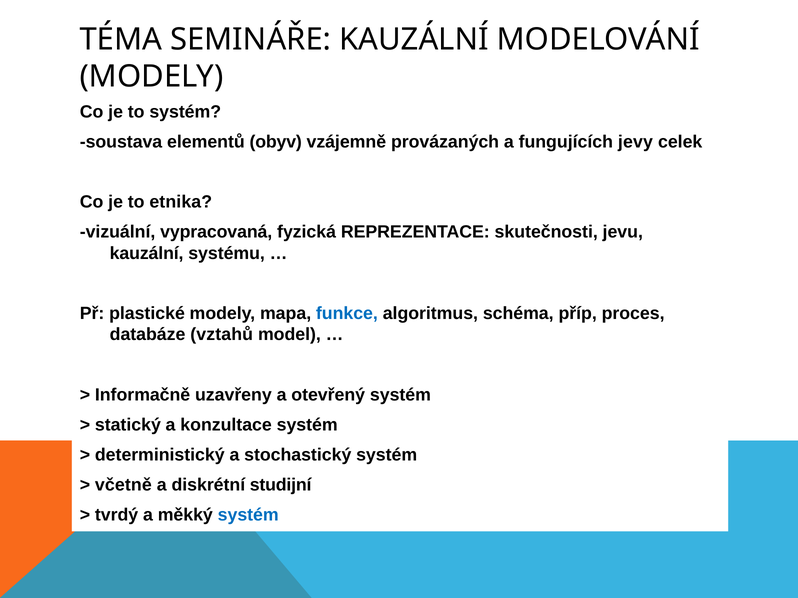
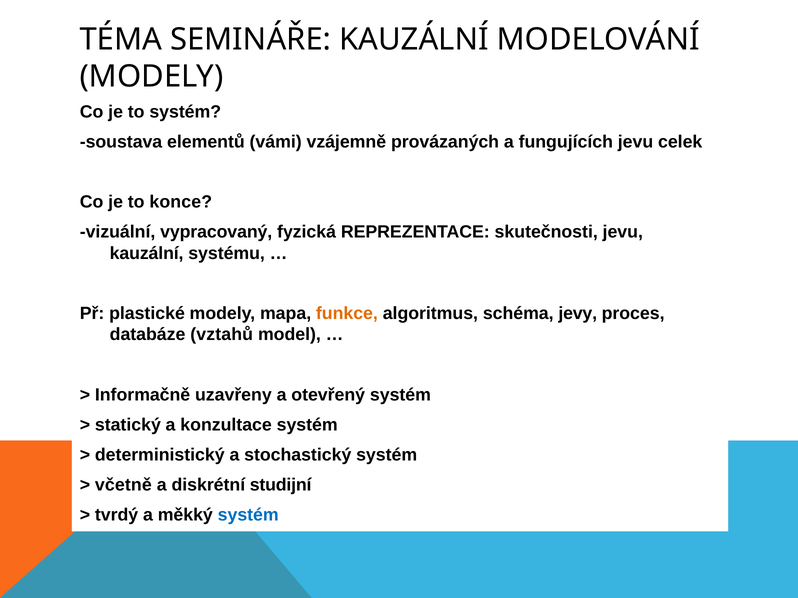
obyv: obyv -> vámi
fungujících jevy: jevy -> jevu
etnika: etnika -> konce
vypracovaná: vypracovaná -> vypracovaný
funkce colour: blue -> orange
příp: příp -> jevy
